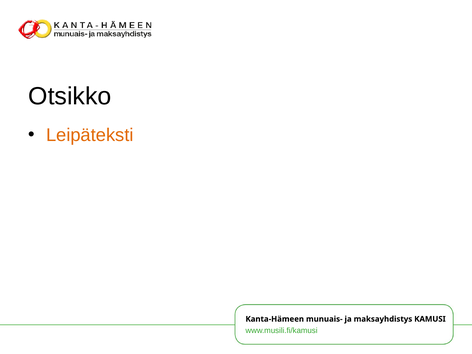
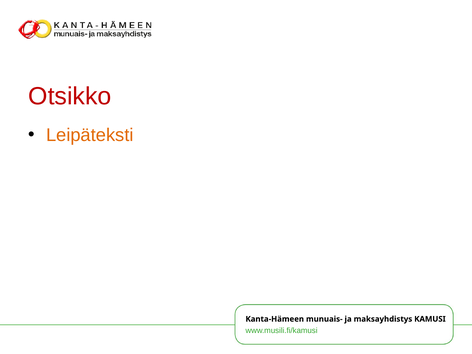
Otsikko colour: black -> red
